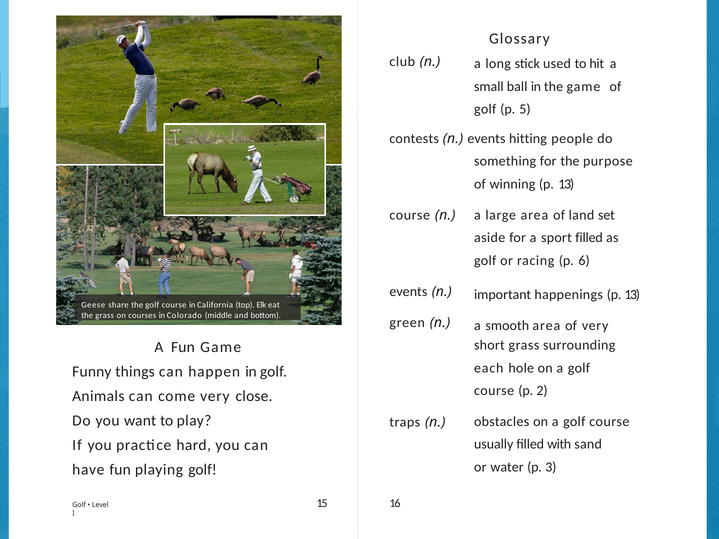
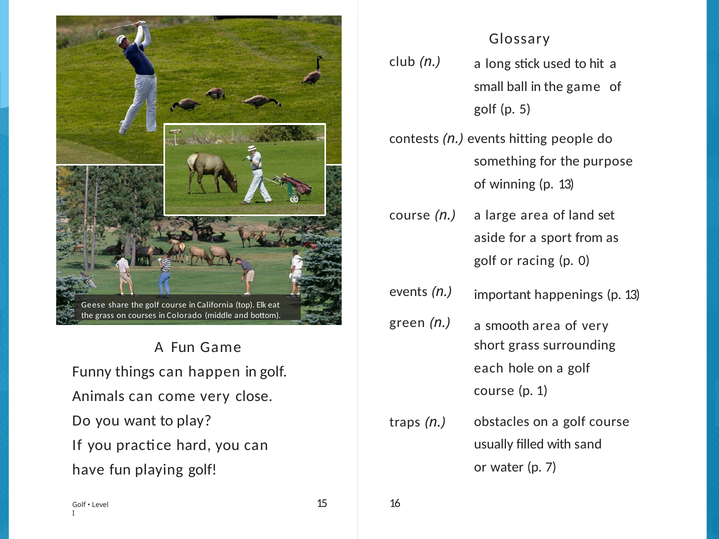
sport filled: filled -> from
6: 6 -> 0
2: 2 -> 1
3: 3 -> 7
